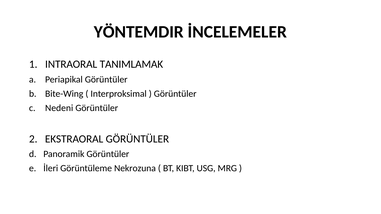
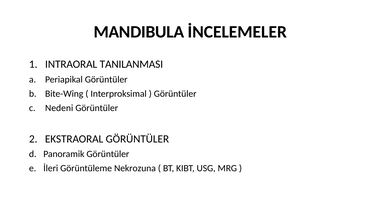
YÖNTEMDIR: YÖNTEMDIR -> MANDIBULA
TANIMLAMAK: TANIMLAMAK -> TANILANMASI
